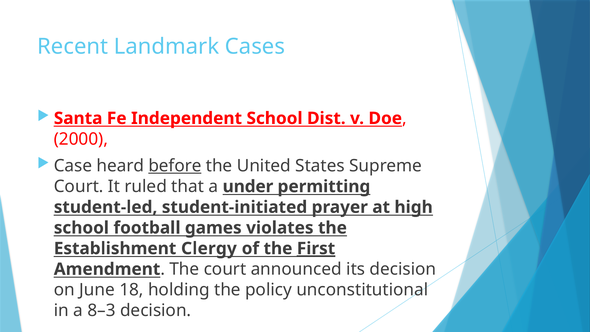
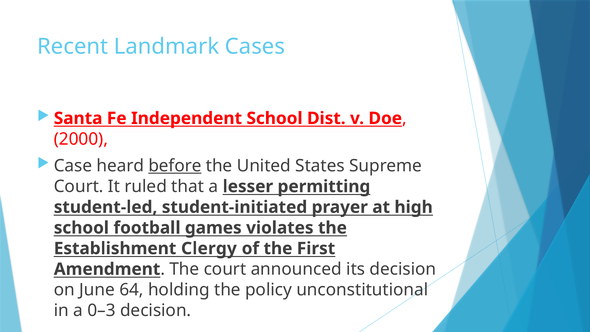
under: under -> lesser
First underline: present -> none
18: 18 -> 64
8–3: 8–3 -> 0–3
